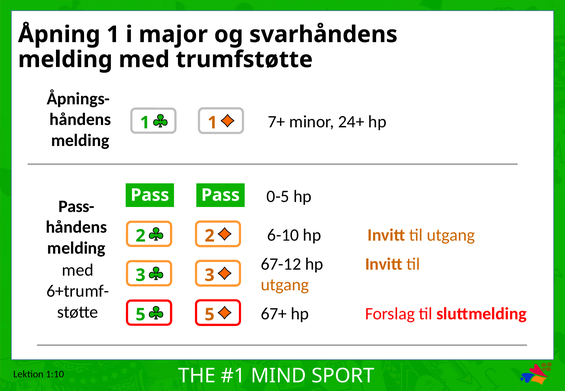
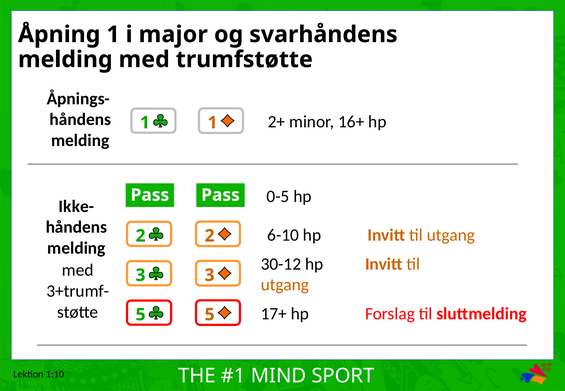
7+: 7+ -> 2+
24+: 24+ -> 16+
Pass-: Pass- -> Ikke-
67-12: 67-12 -> 30-12
6+trumf-: 6+trumf- -> 3+trumf-
67+: 67+ -> 17+
